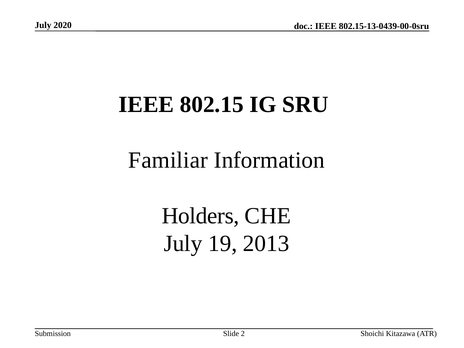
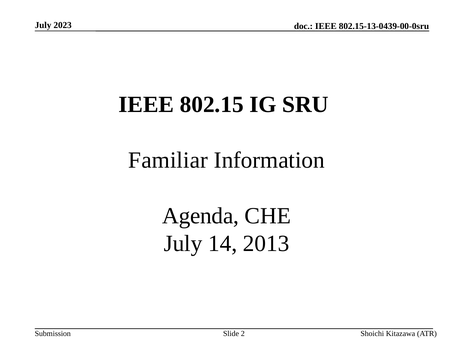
2020: 2020 -> 2023
Holders: Holders -> Agenda
19: 19 -> 14
